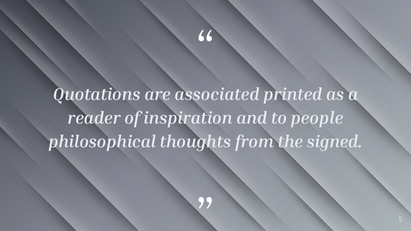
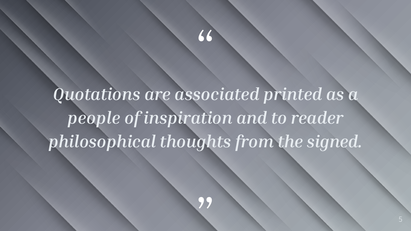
reader: reader -> people
people: people -> reader
